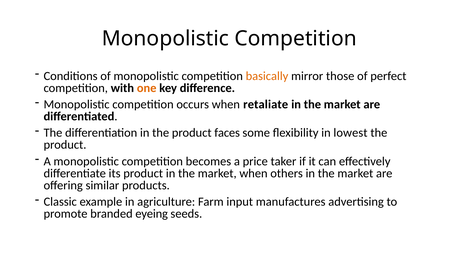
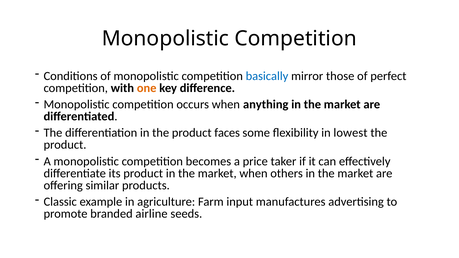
basically colour: orange -> blue
retaliate: retaliate -> anything
eyeing: eyeing -> airline
